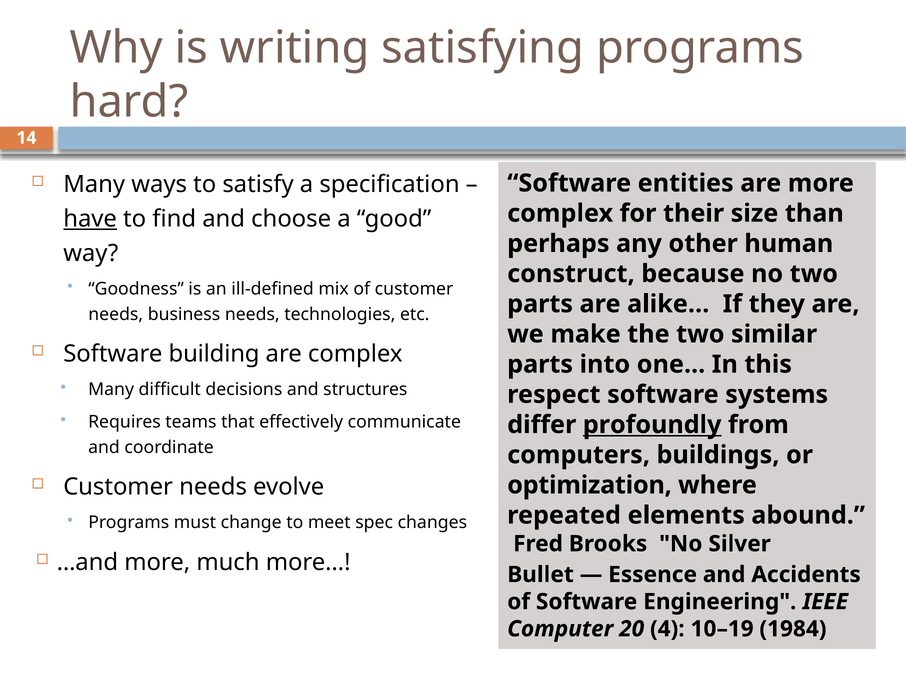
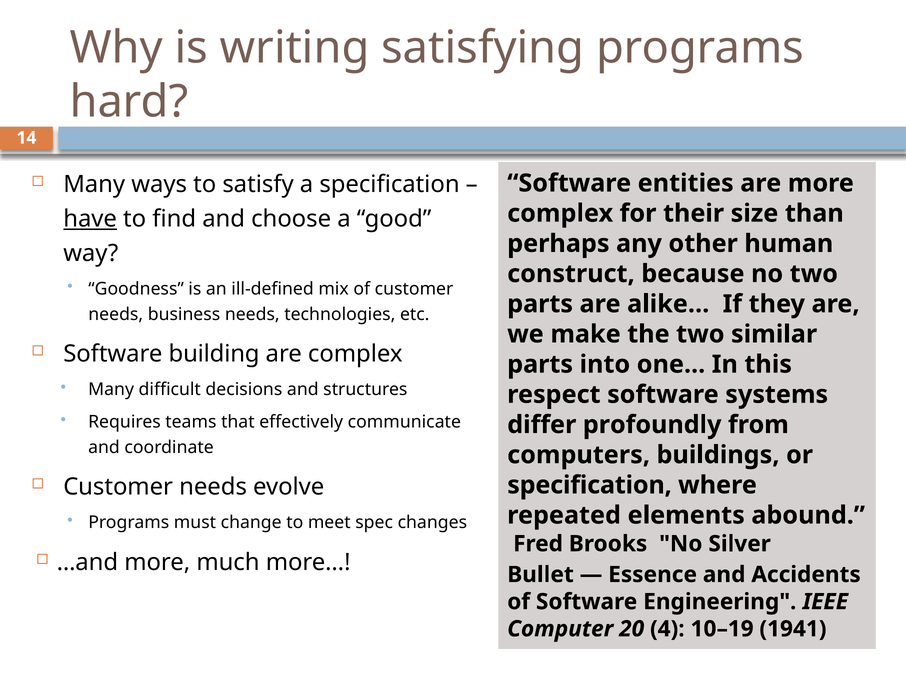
profoundly underline: present -> none
optimization at (589, 485): optimization -> specification
1984: 1984 -> 1941
